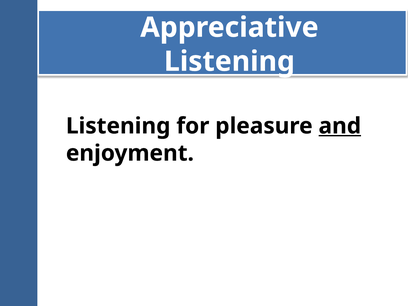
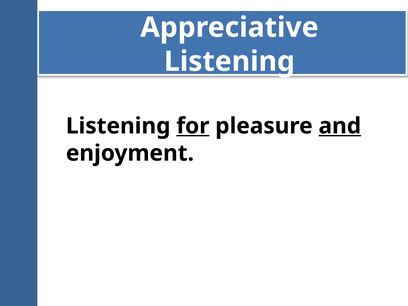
for underline: none -> present
